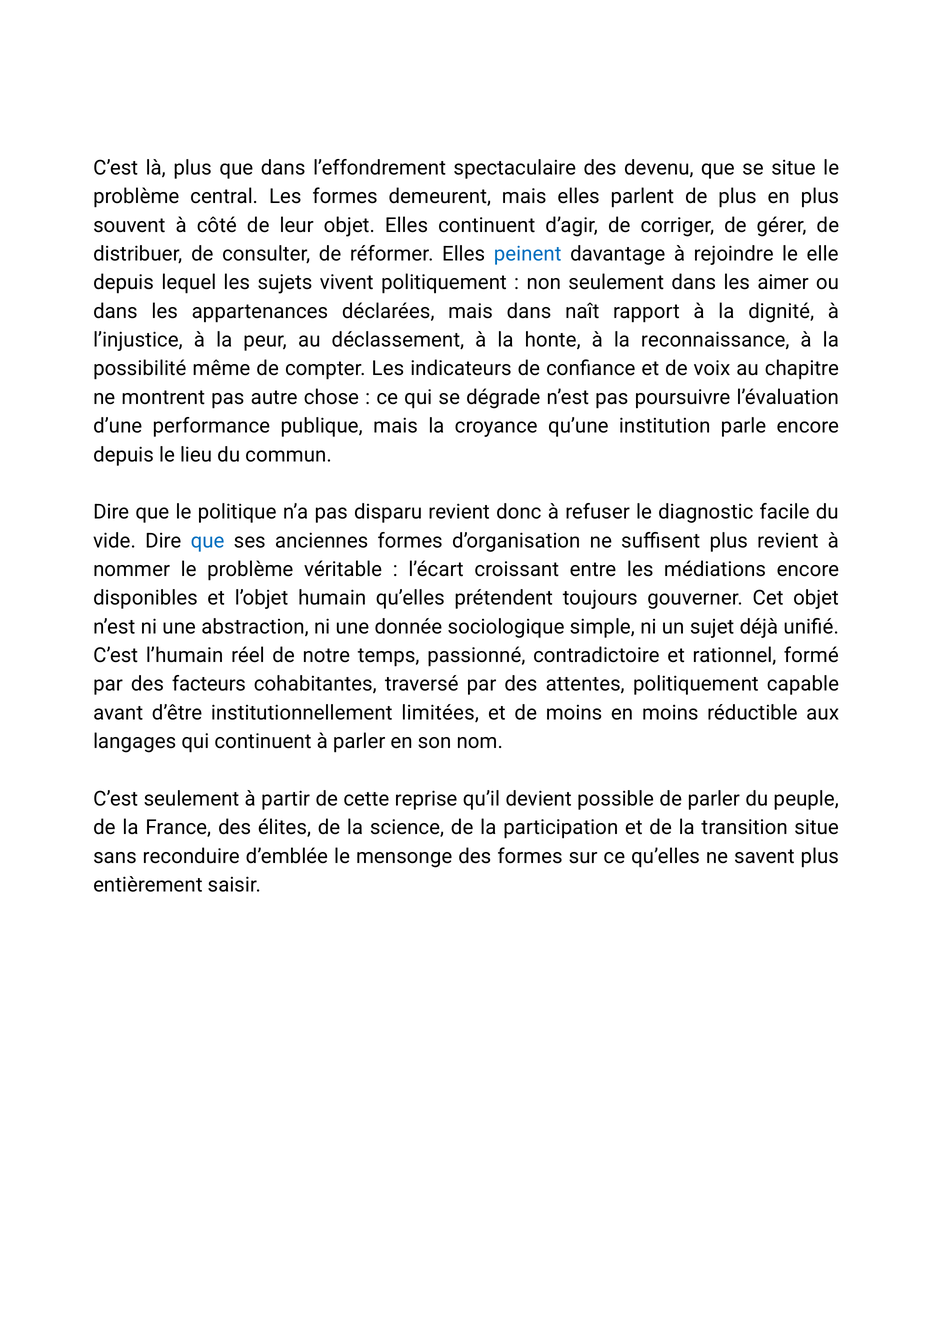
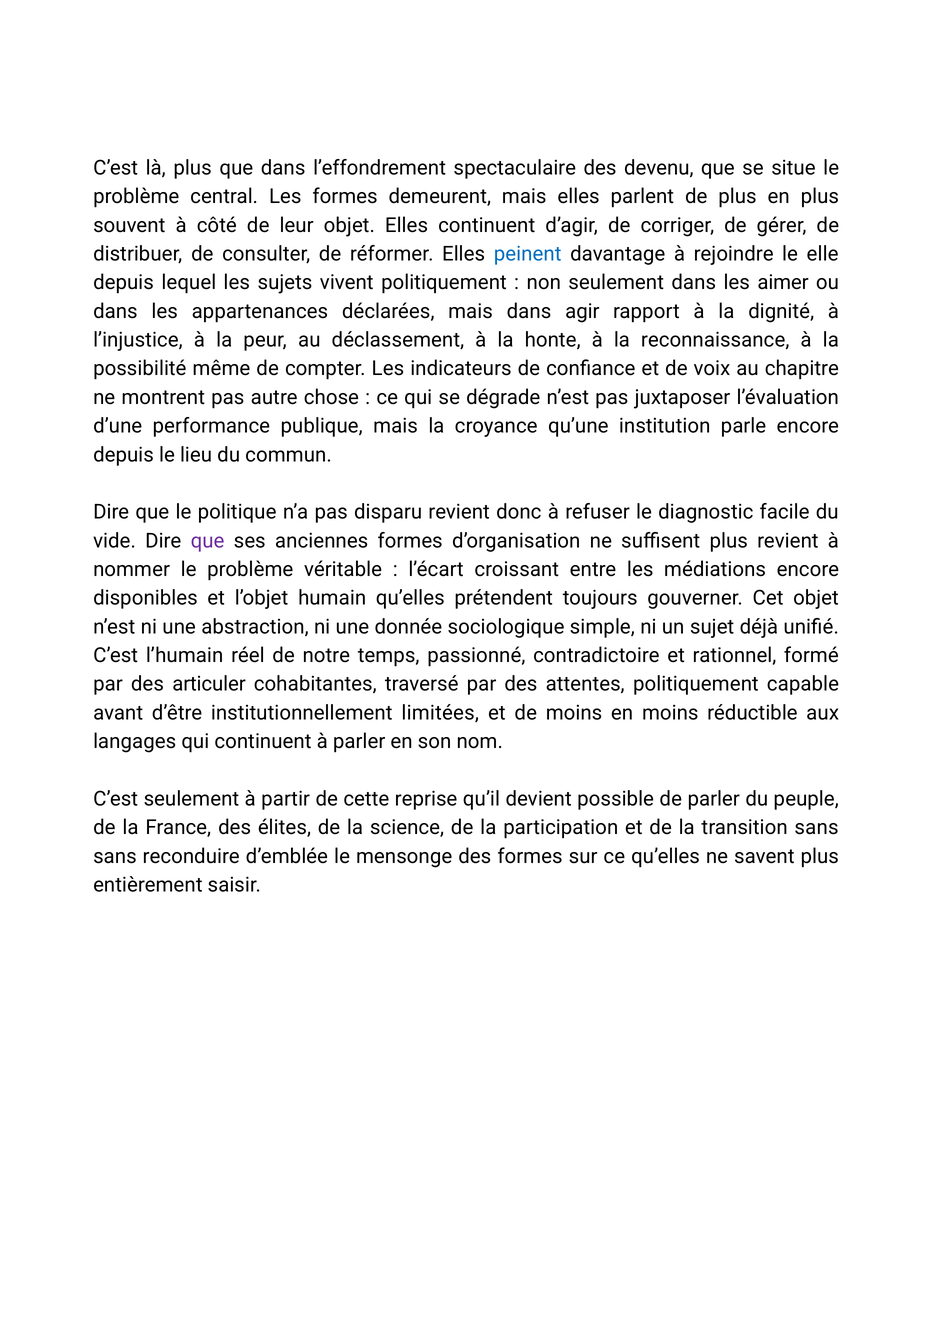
naît: naît -> agir
poursuivre: poursuivre -> juxtaposer
que at (208, 540) colour: blue -> purple
facteurs: facteurs -> articuler
transition situe: situe -> sans
